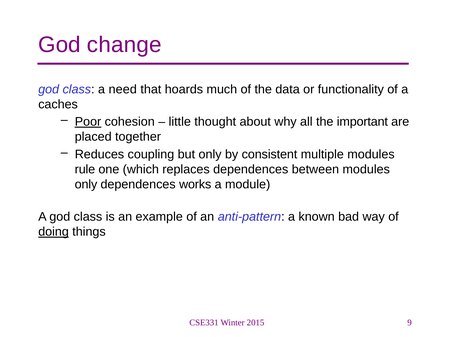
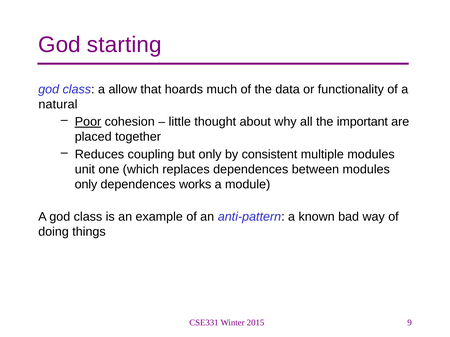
change: change -> starting
need: need -> allow
caches: caches -> natural
rule: rule -> unit
doing underline: present -> none
